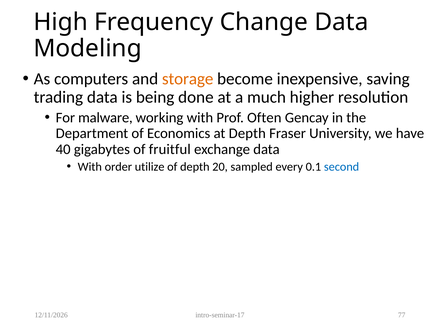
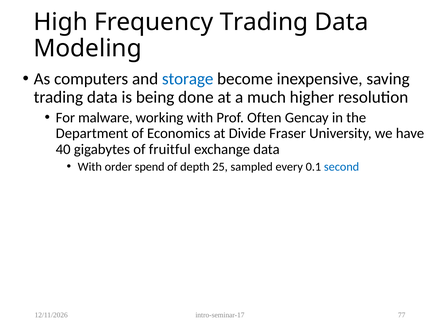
Frequency Change: Change -> Trading
storage colour: orange -> blue
at Depth: Depth -> Divide
utilize: utilize -> spend
20: 20 -> 25
